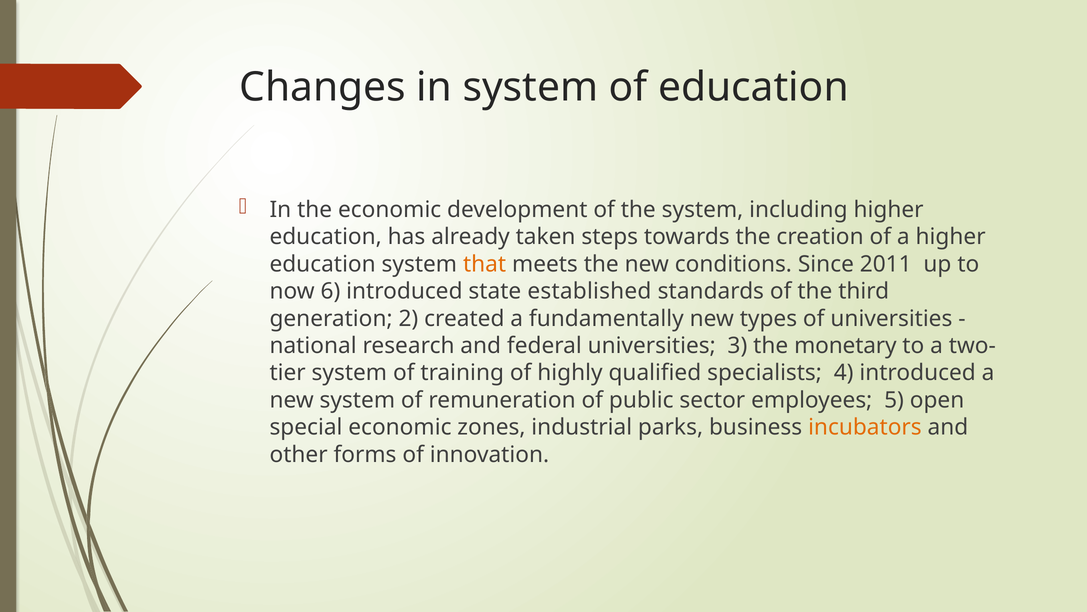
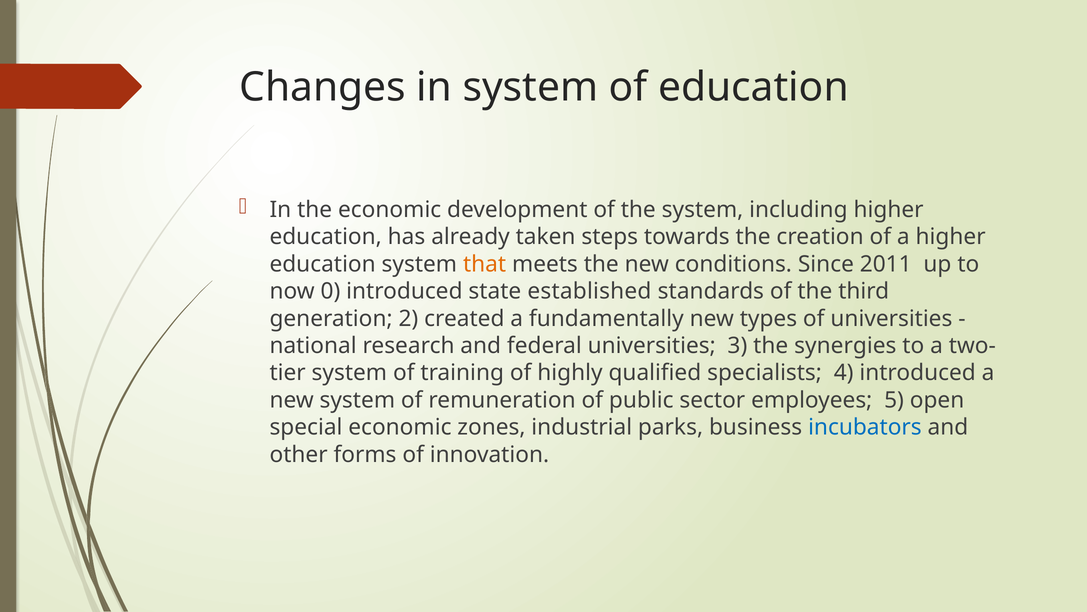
6: 6 -> 0
monetary: monetary -> synergies
incubators colour: orange -> blue
